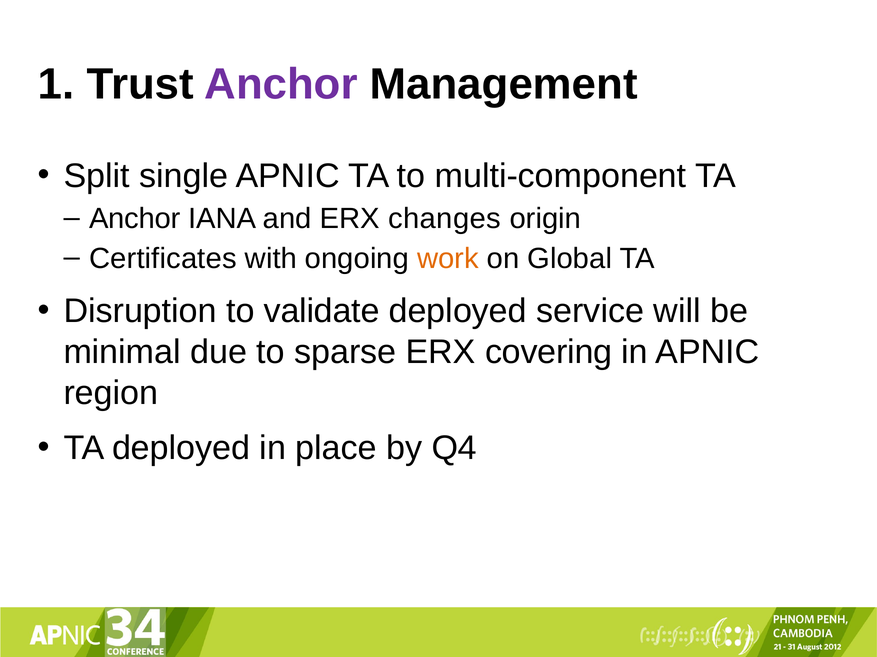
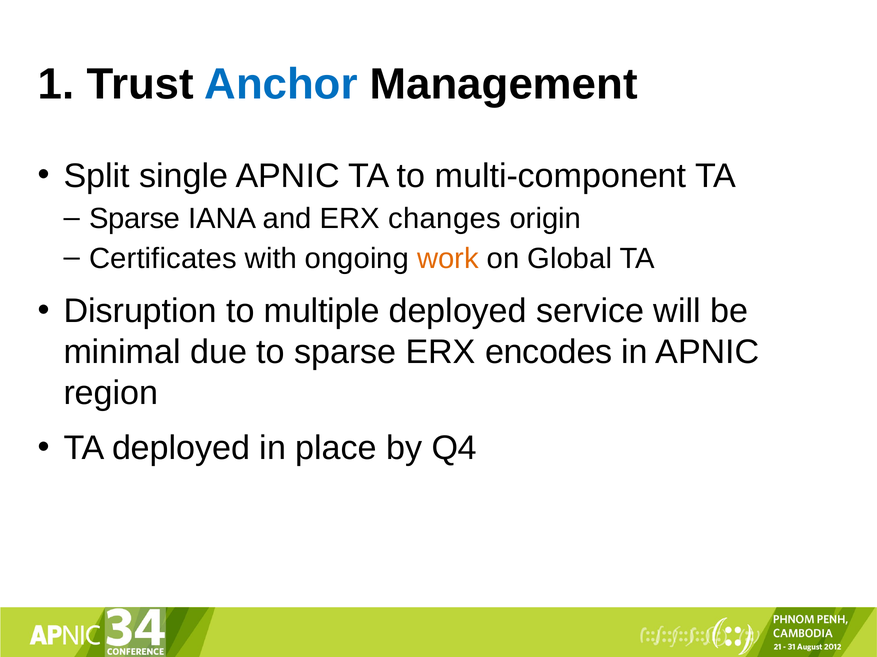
Anchor at (281, 84) colour: purple -> blue
Anchor at (135, 219): Anchor -> Sparse
validate: validate -> multiple
covering: covering -> encodes
